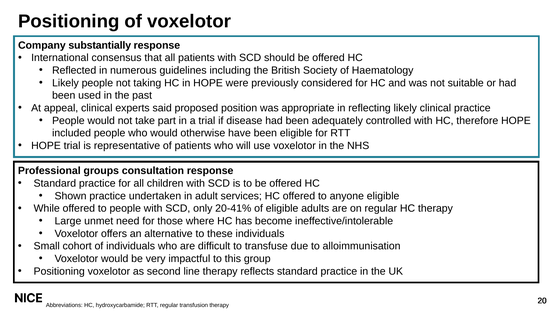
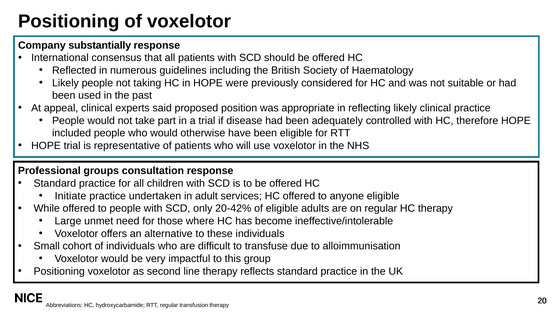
Shown: Shown -> Initiate
20-41%: 20-41% -> 20-42%
